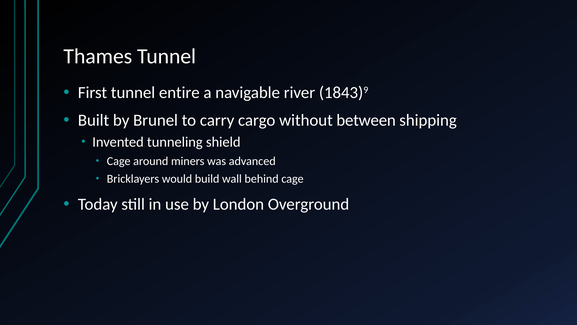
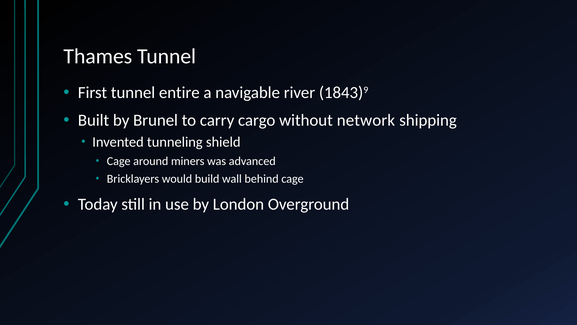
between: between -> network
